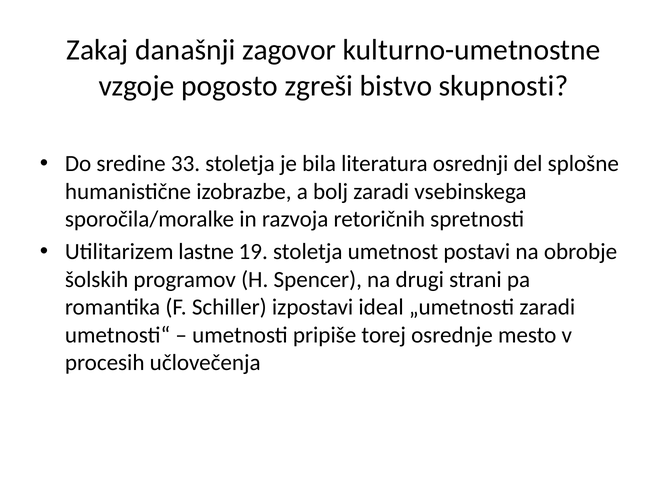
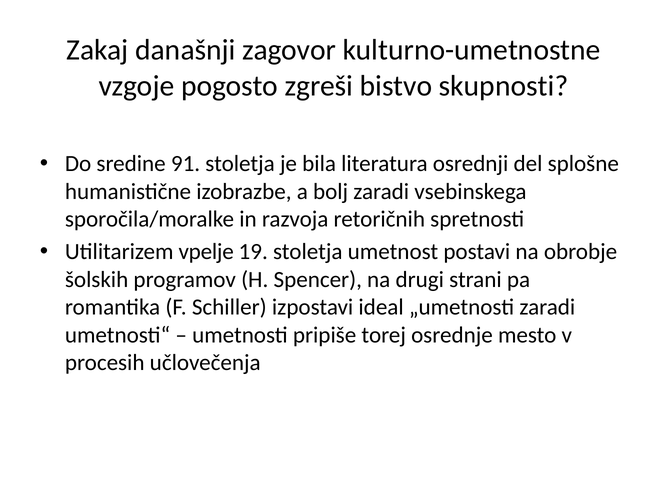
33: 33 -> 91
lastne: lastne -> vpelje
